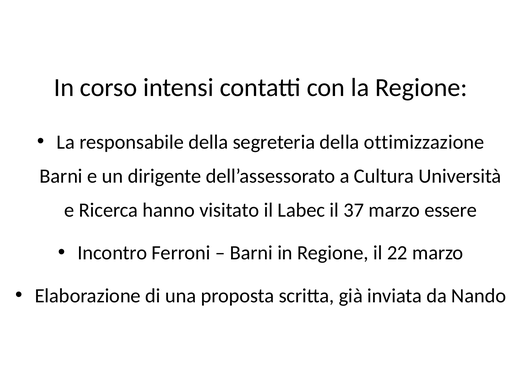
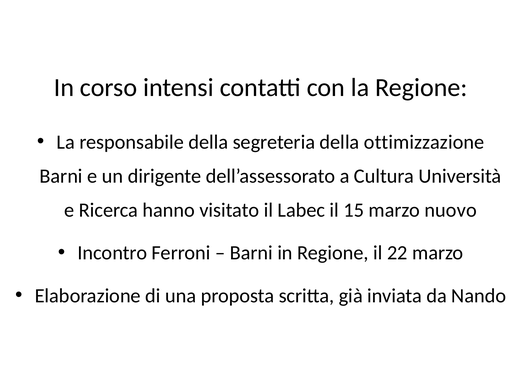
37: 37 -> 15
essere: essere -> nuovo
